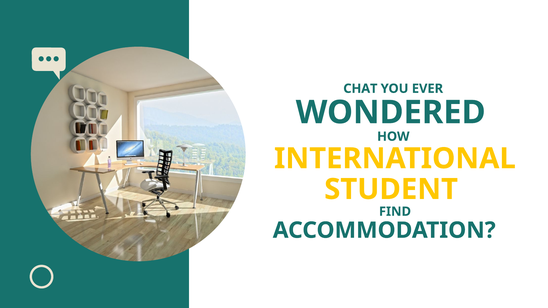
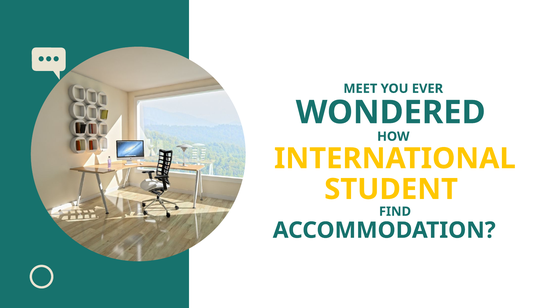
CHAT: CHAT -> MEET
